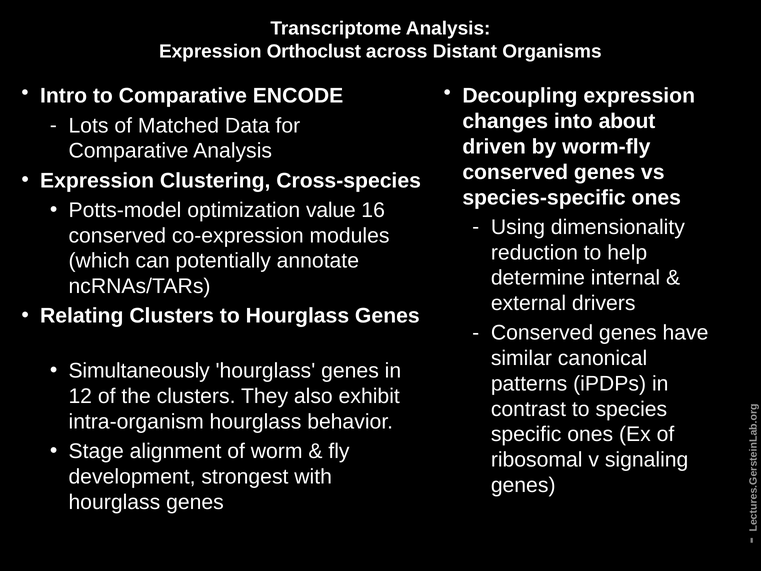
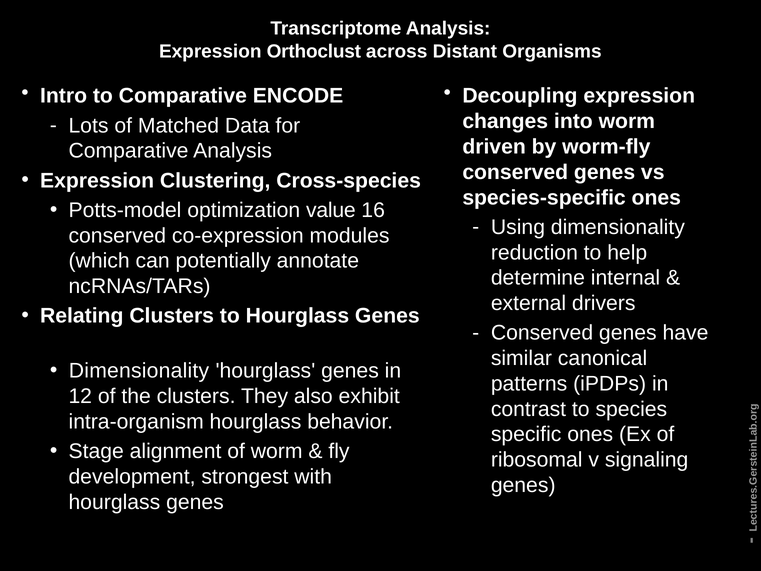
into about: about -> worm
Simultaneously at (139, 371): Simultaneously -> Dimensionality
